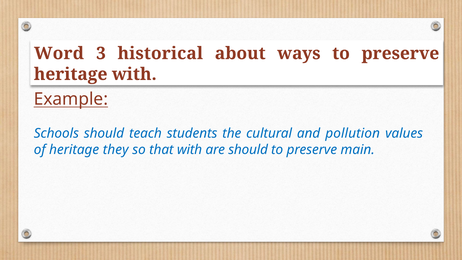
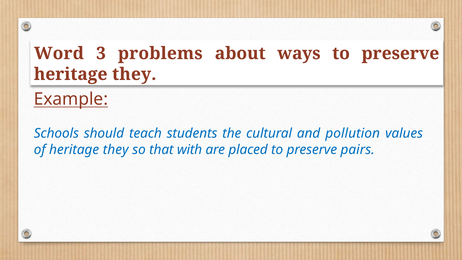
historical: historical -> problems
with at (134, 74): with -> they
are should: should -> placed
main: main -> pairs
